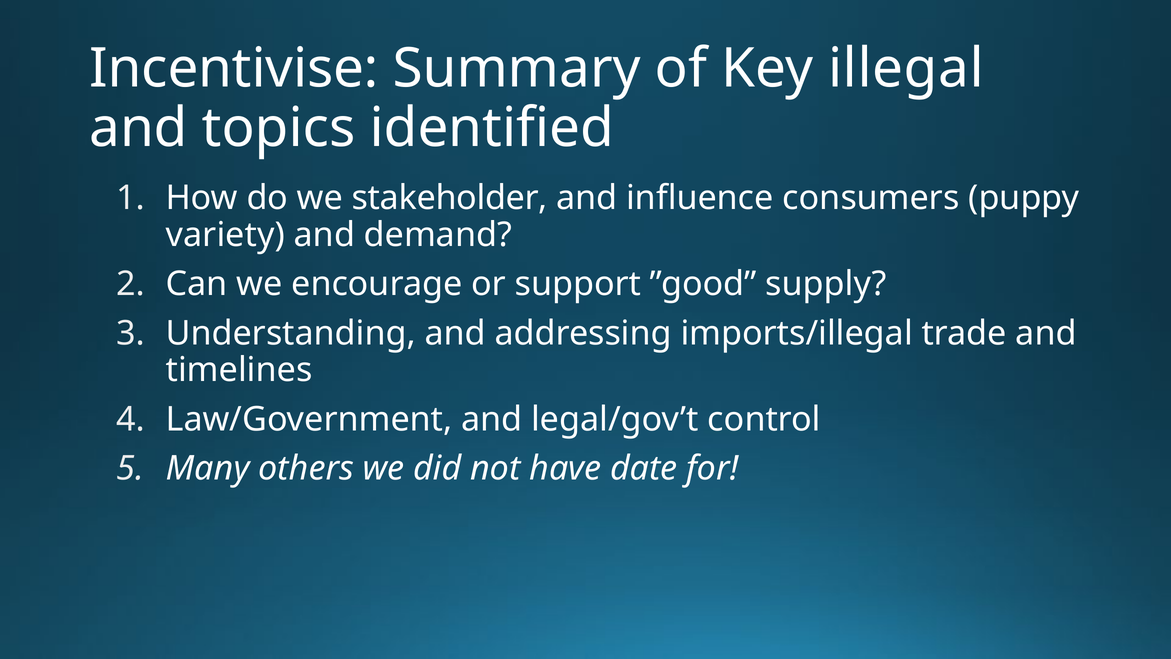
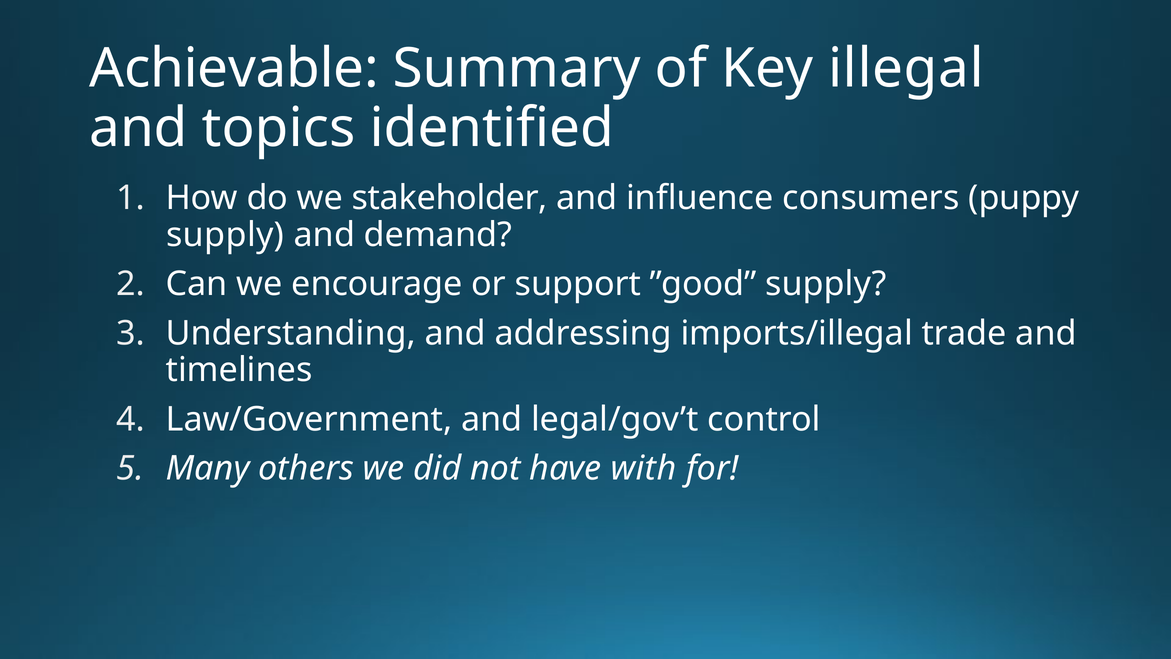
Incentivise: Incentivise -> Achievable
variety at (225, 235): variety -> supply
date: date -> with
